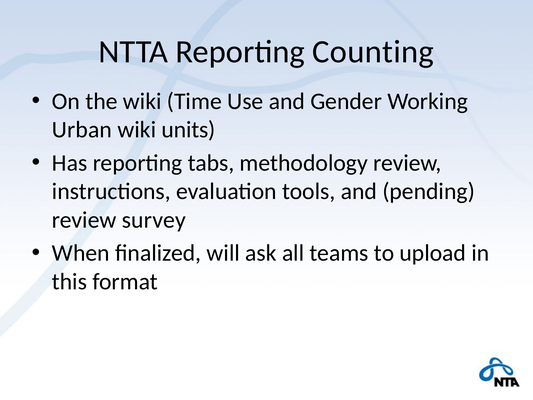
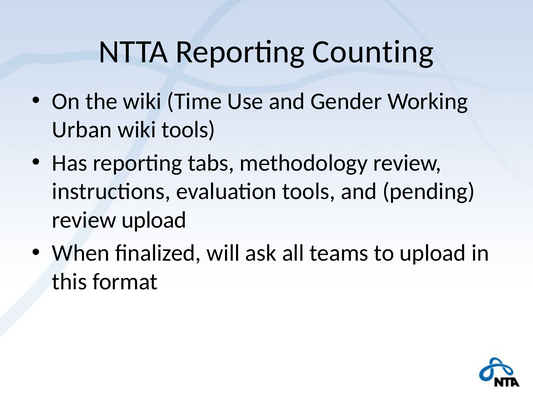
wiki units: units -> tools
review survey: survey -> upload
